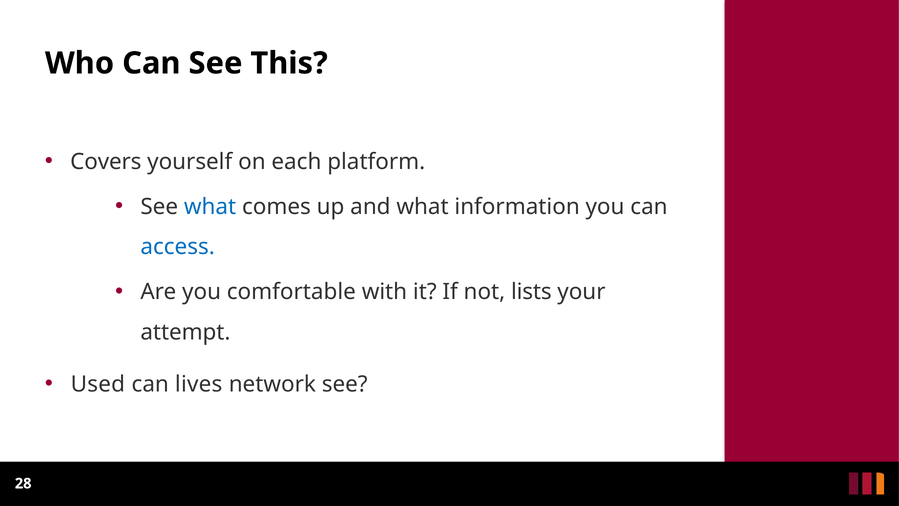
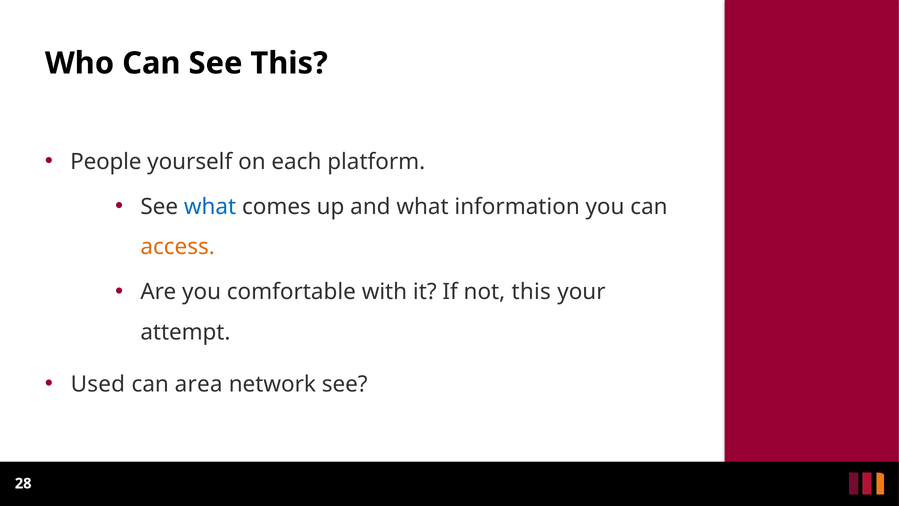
Covers: Covers -> People
access colour: blue -> orange
not lists: lists -> this
lives: lives -> area
